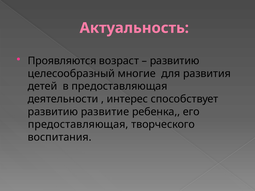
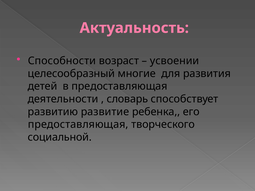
Проявляются: Проявляются -> Способности
развитию at (175, 61): развитию -> усвоении
интерес: интерес -> словарь
воспитания: воспитания -> социальной
